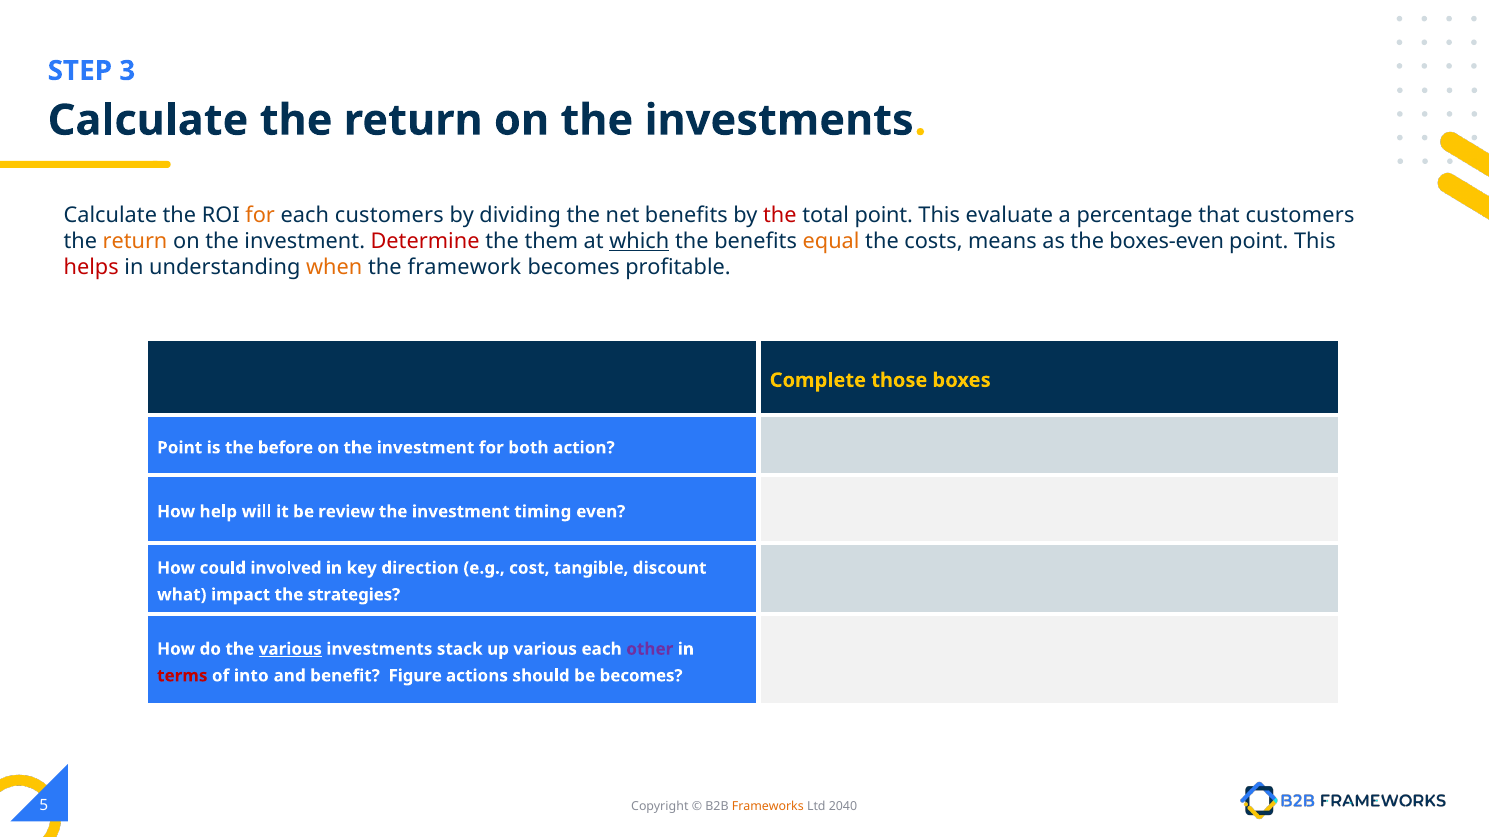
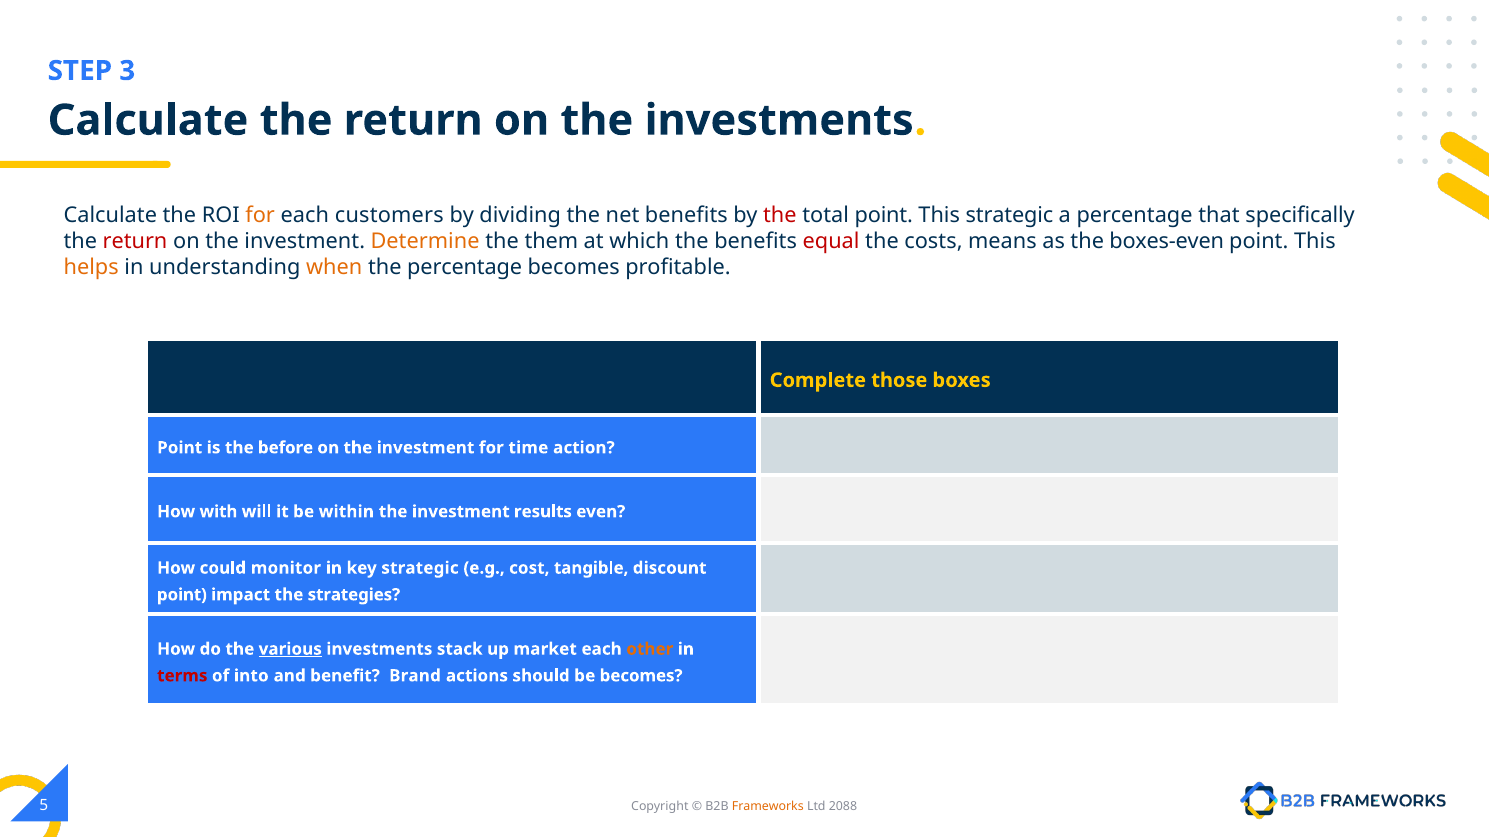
This evaluate: evaluate -> strategic
that customers: customers -> specifically
return at (135, 241) colour: orange -> red
Determine colour: red -> orange
which underline: present -> none
equal colour: orange -> red
helps colour: red -> orange
the framework: framework -> percentage
both: both -> time
help: help -> with
review: review -> within
timing: timing -> results
involved: involved -> monitor
key direction: direction -> strategic
what at (182, 595): what -> point
up various: various -> market
other colour: purple -> orange
Figure: Figure -> Brand
2040: 2040 -> 2088
